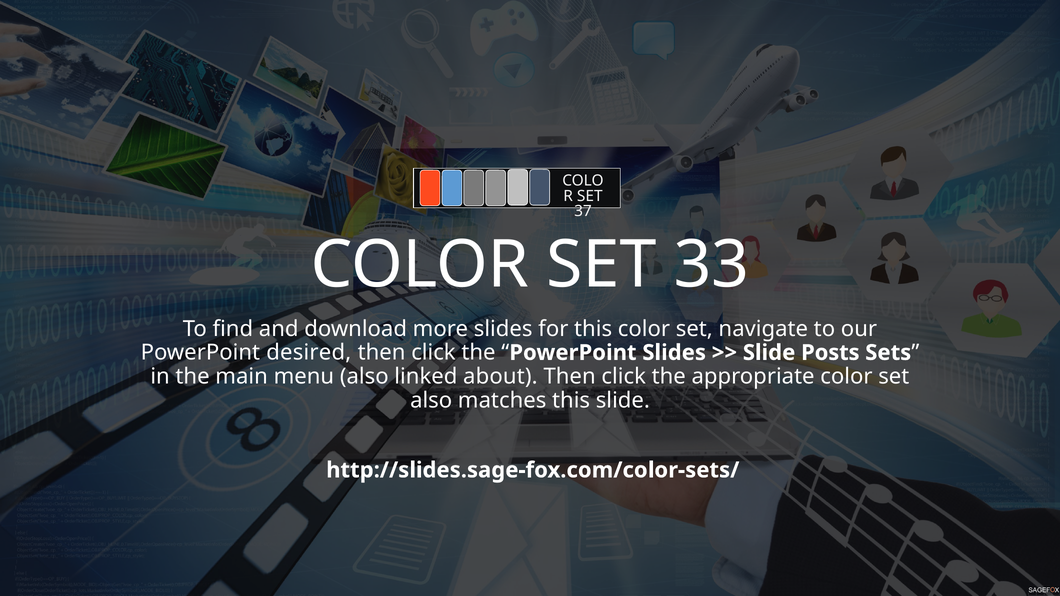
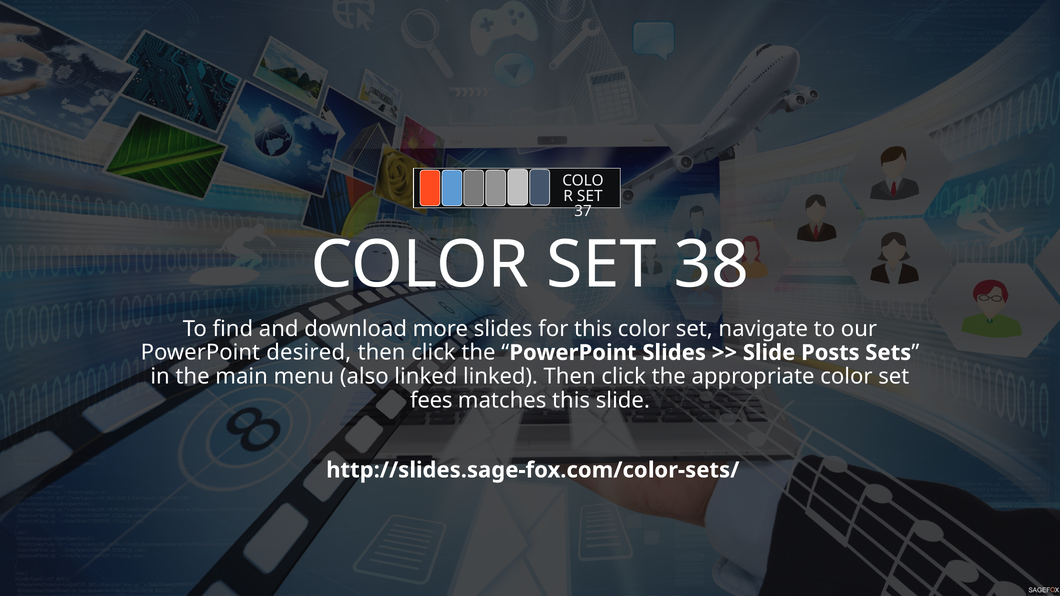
33: 33 -> 38
linked about: about -> linked
also at (431, 401): also -> fees
